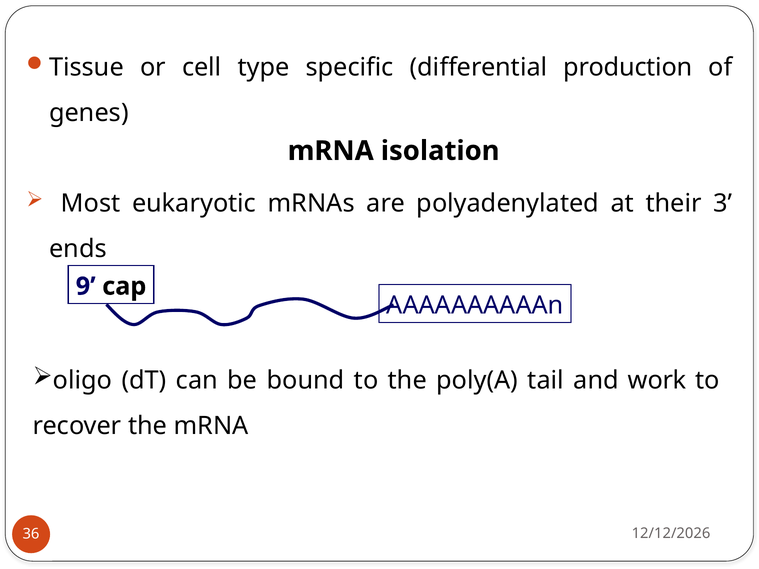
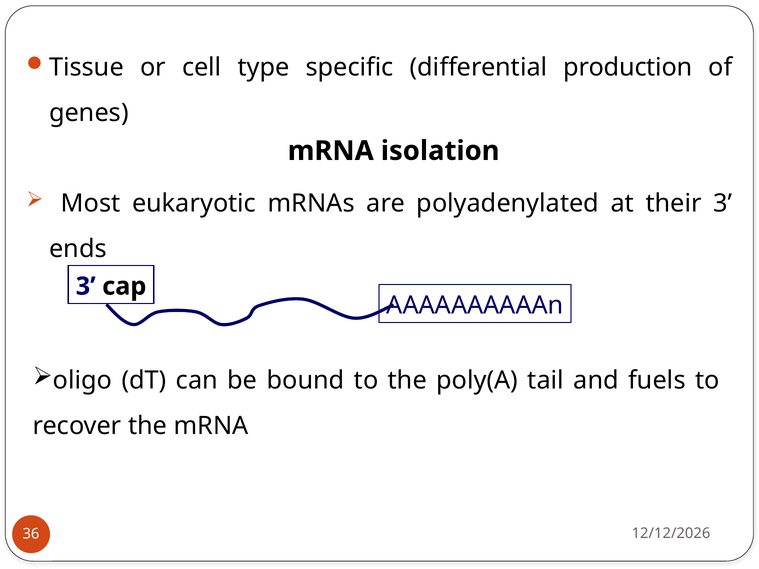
9 at (86, 286): 9 -> 3
work: work -> fuels
